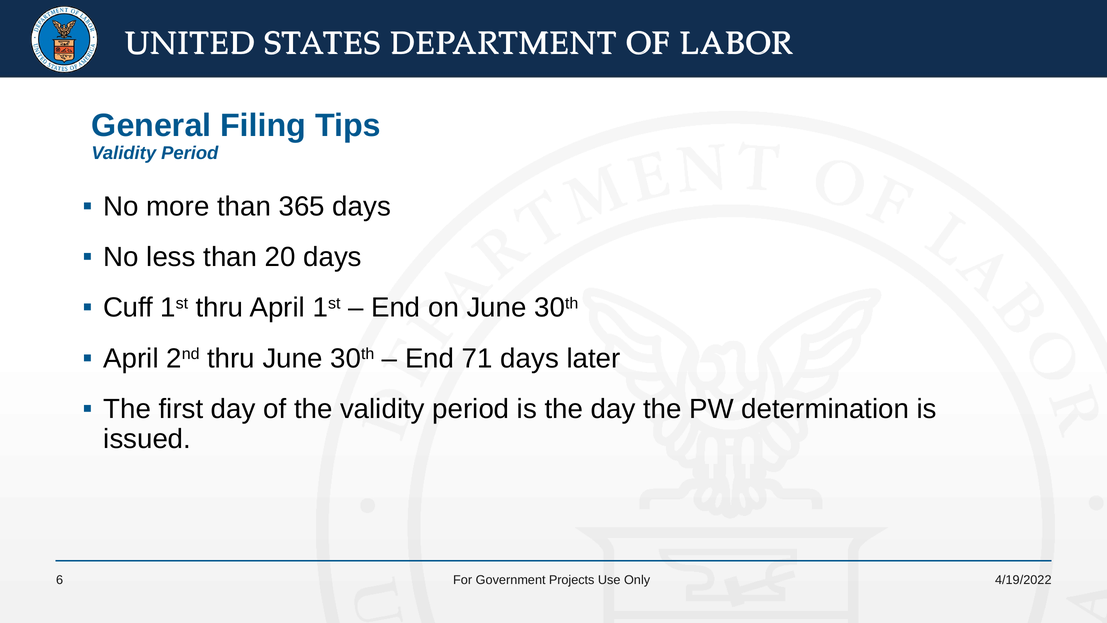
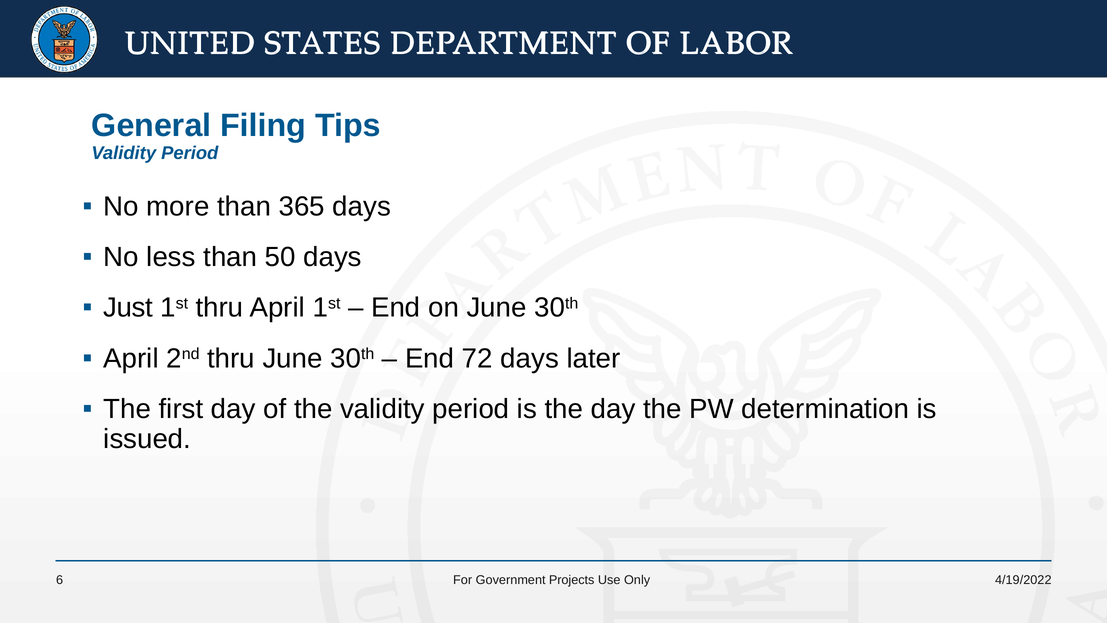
20: 20 -> 50
Cuff: Cuff -> Just
71: 71 -> 72
